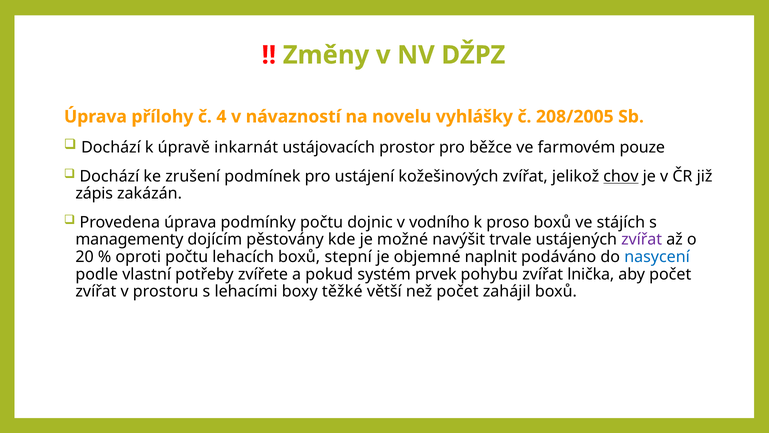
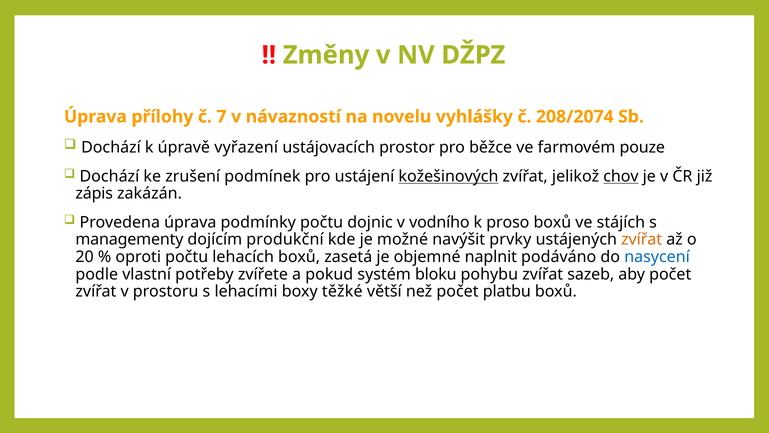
4: 4 -> 7
208/2005: 208/2005 -> 208/2074
inkarnát: inkarnát -> vyřazení
kožešinových underline: none -> present
pěstovány: pěstovány -> produkční
trvale: trvale -> prvky
zvířat at (642, 239) colour: purple -> orange
stepní: stepní -> zasetá
prvek: prvek -> bloku
lnička: lnička -> sazeb
zahájil: zahájil -> platbu
